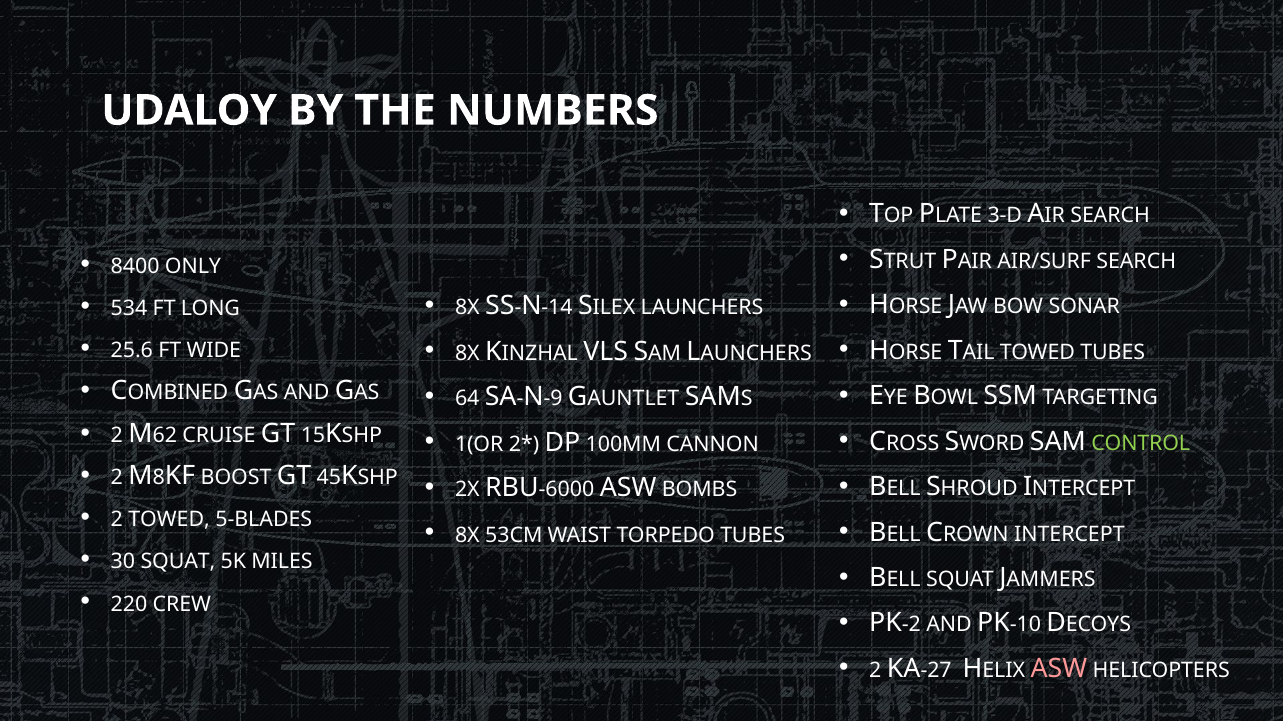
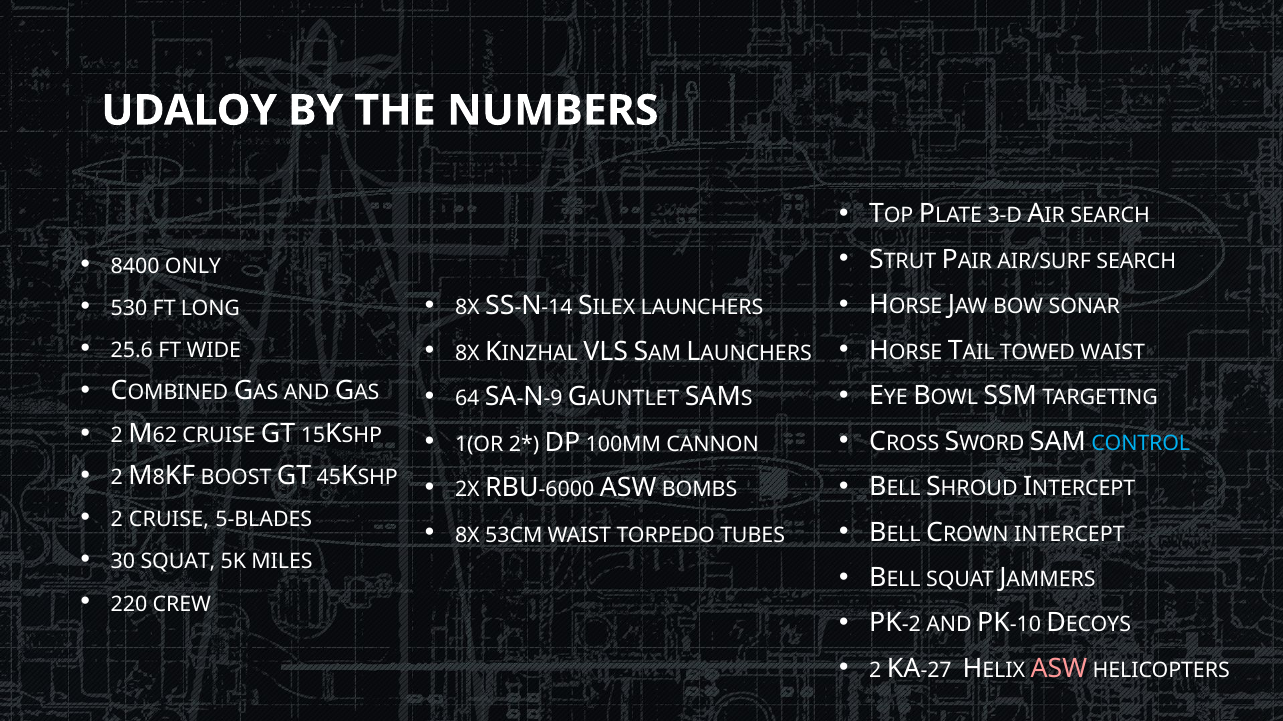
534: 534 -> 530
TOWED TUBES: TUBES -> WAIST
CONTROL colour: light green -> light blue
2 TOWED: TOWED -> CRUISE
